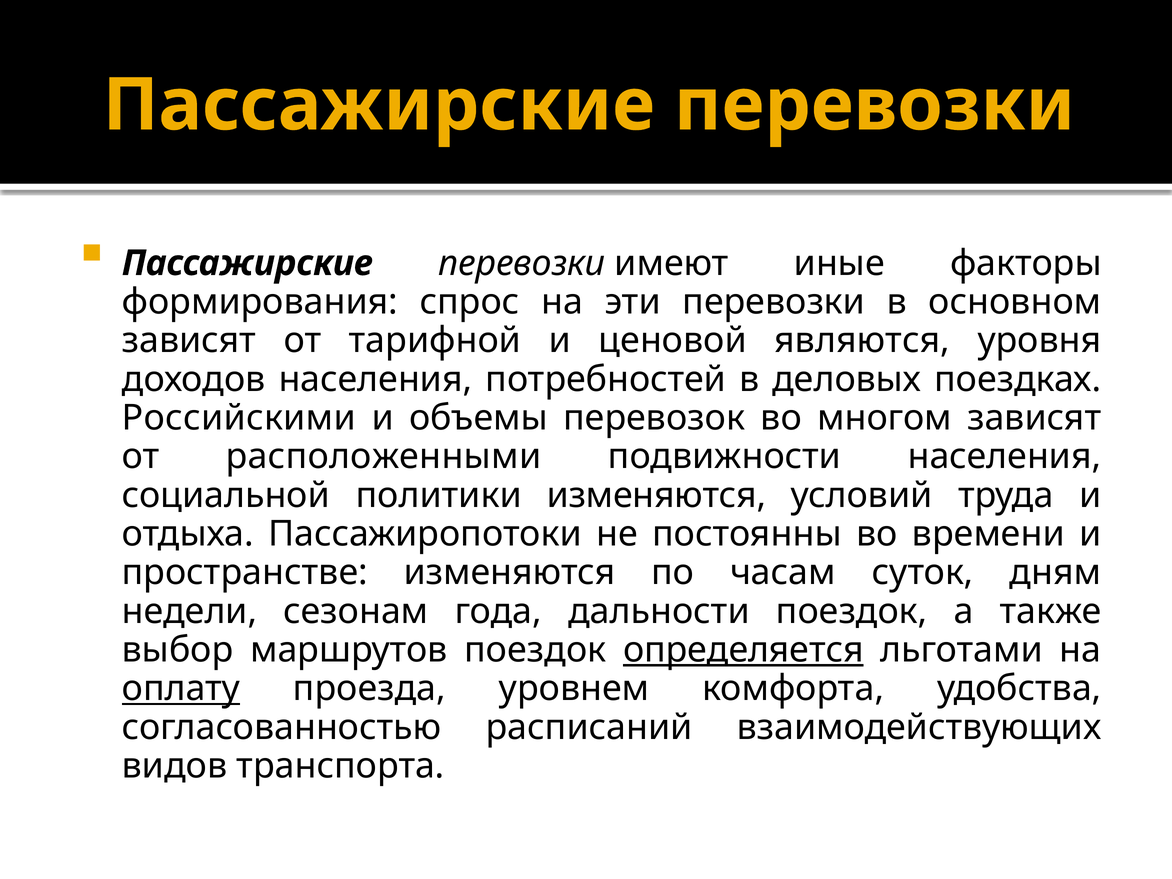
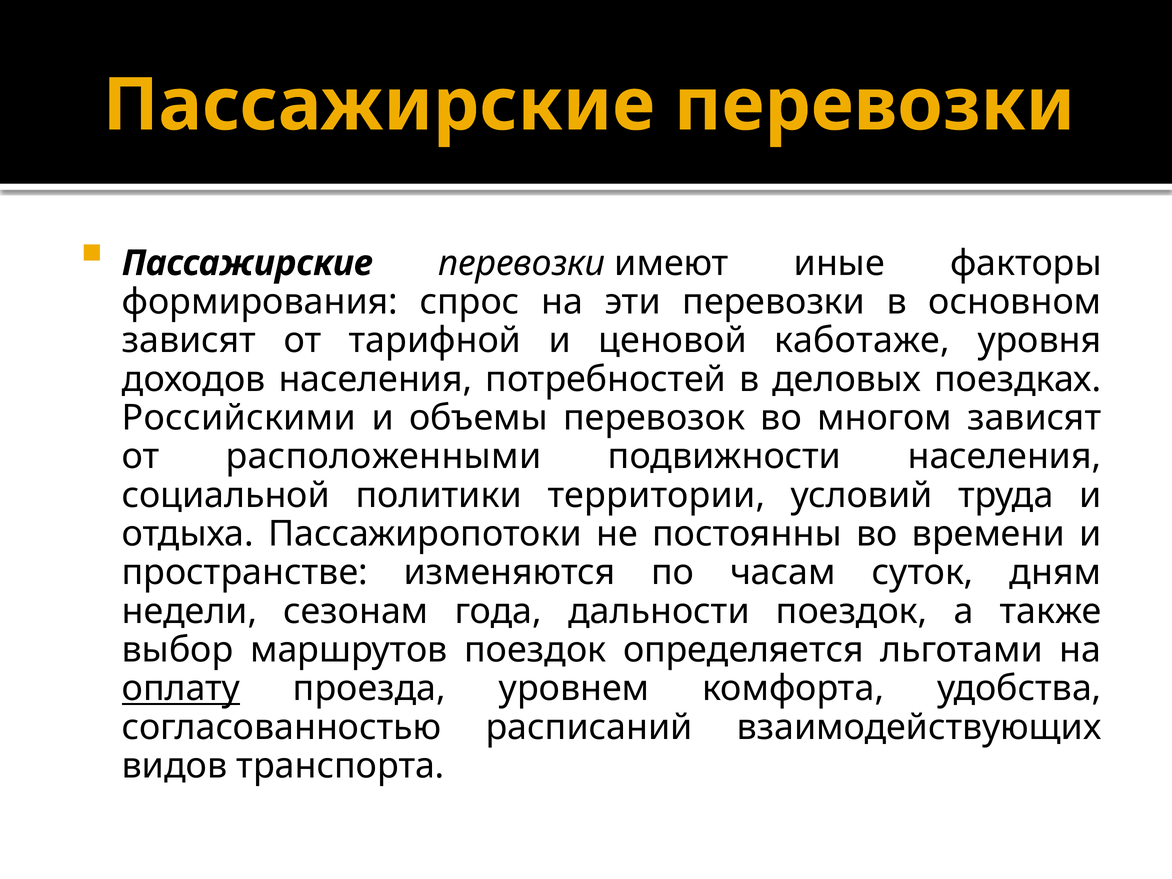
являются: являются -> каботаже
политики изменяются: изменяются -> территории
определяется underline: present -> none
